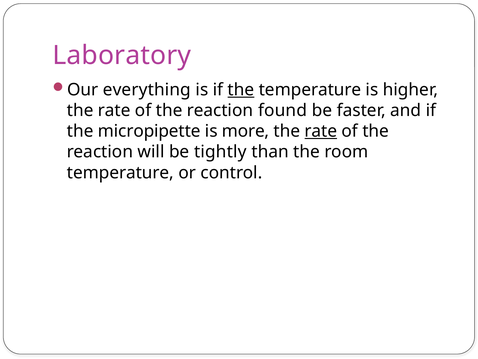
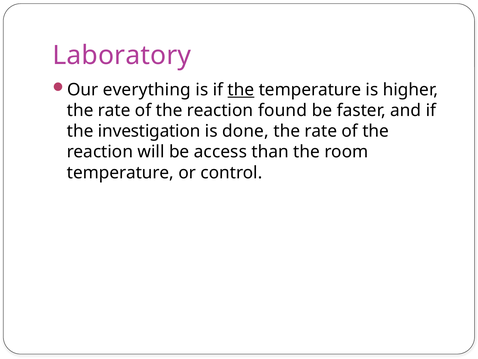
micropipette: micropipette -> investigation
more: more -> done
rate at (321, 131) underline: present -> none
tightly: tightly -> access
